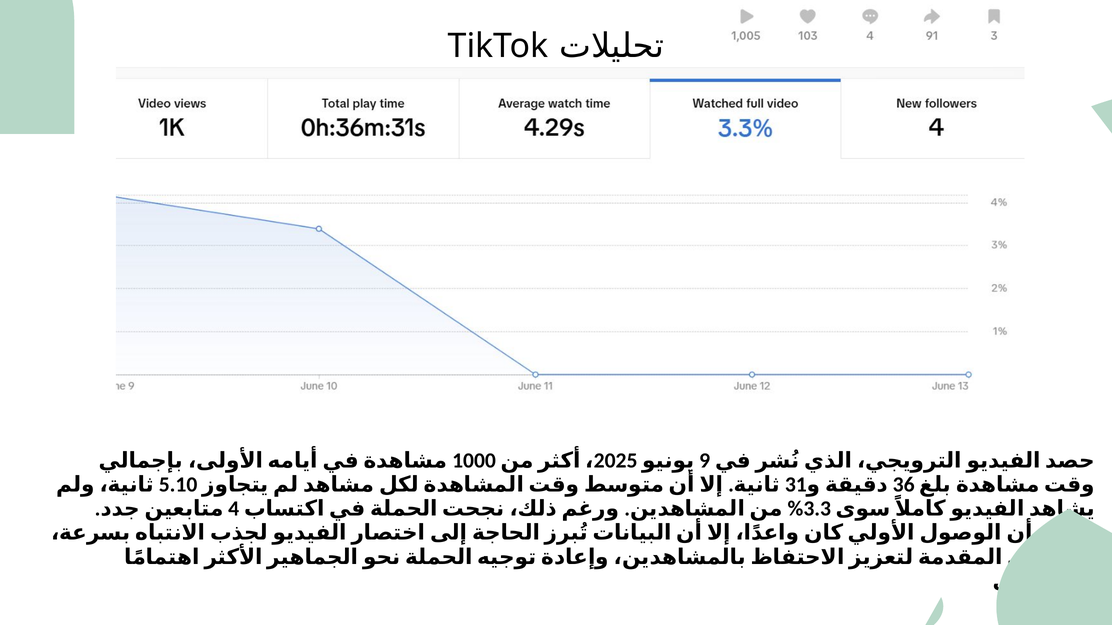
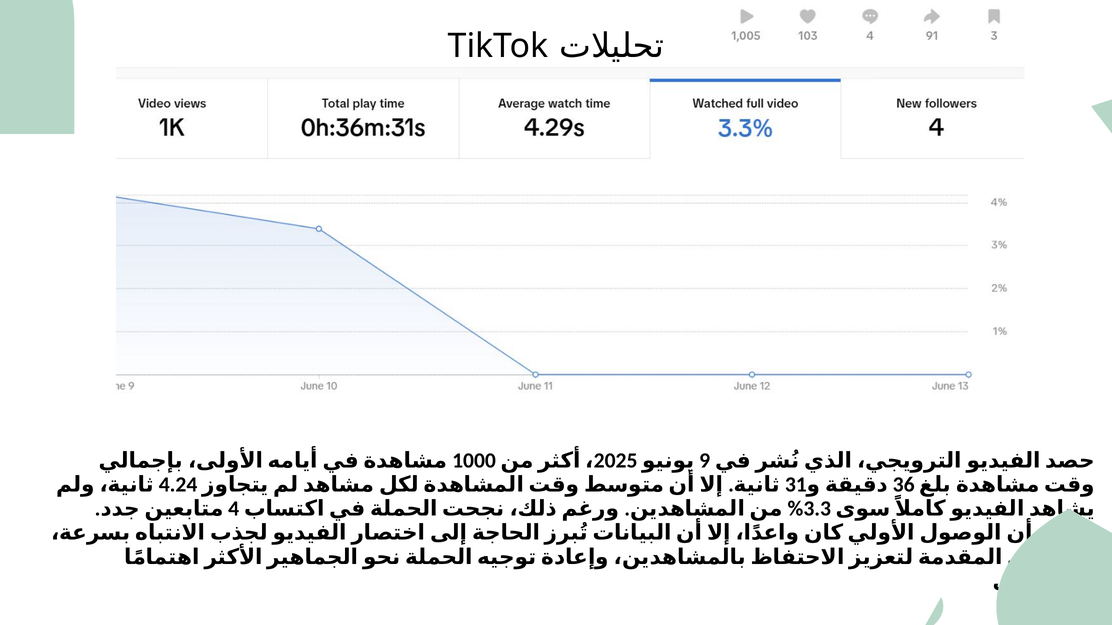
5.10: 5.10 -> 4.24
